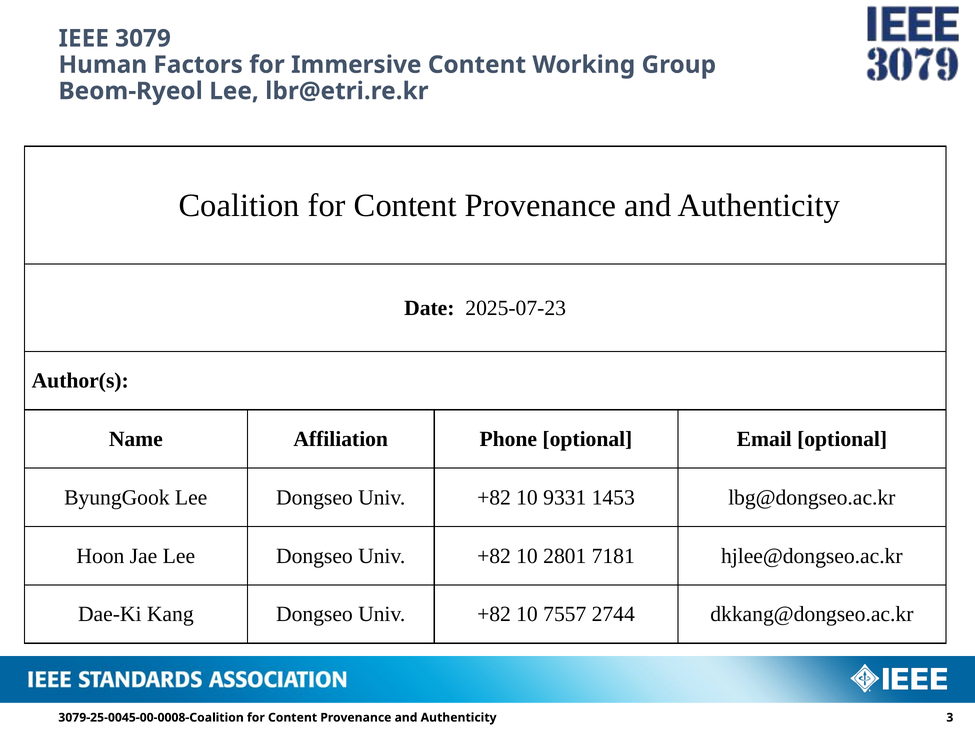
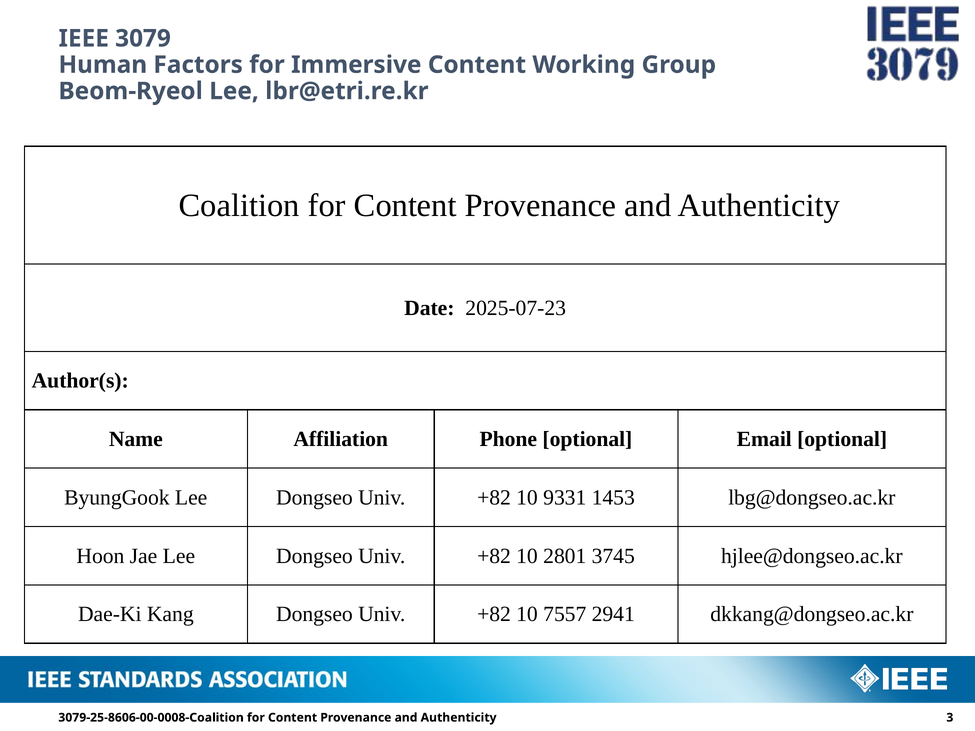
7181: 7181 -> 3745
2744: 2744 -> 2941
3079-25-0045-00-0008-Coalition: 3079-25-0045-00-0008-Coalition -> 3079-25-8606-00-0008-Coalition
